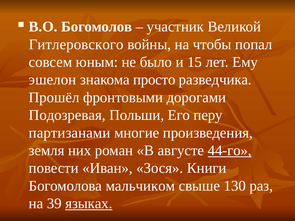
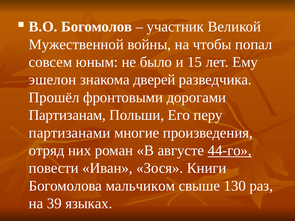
Гитлеровского: Гитлеровского -> Мужественной
просто: просто -> дверей
Подозревая: Подозревая -> Партизанам
земля: земля -> отряд
языках underline: present -> none
